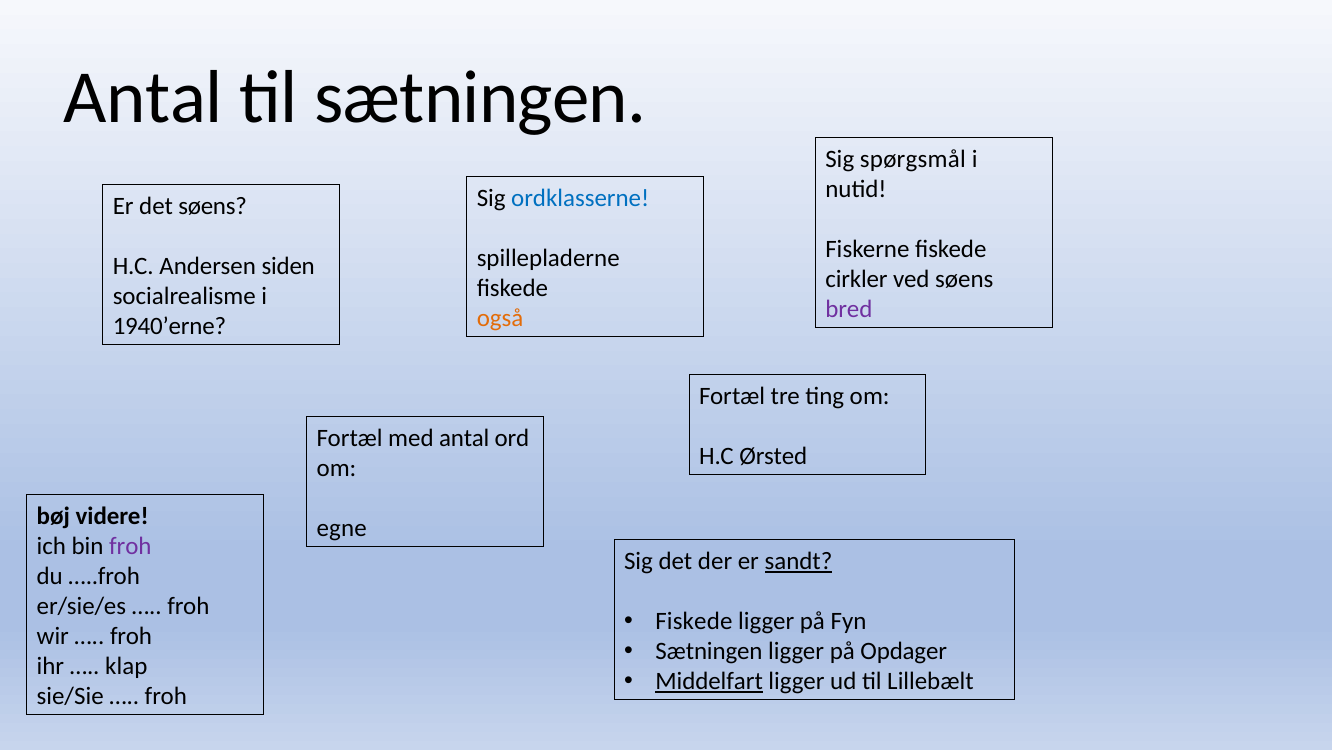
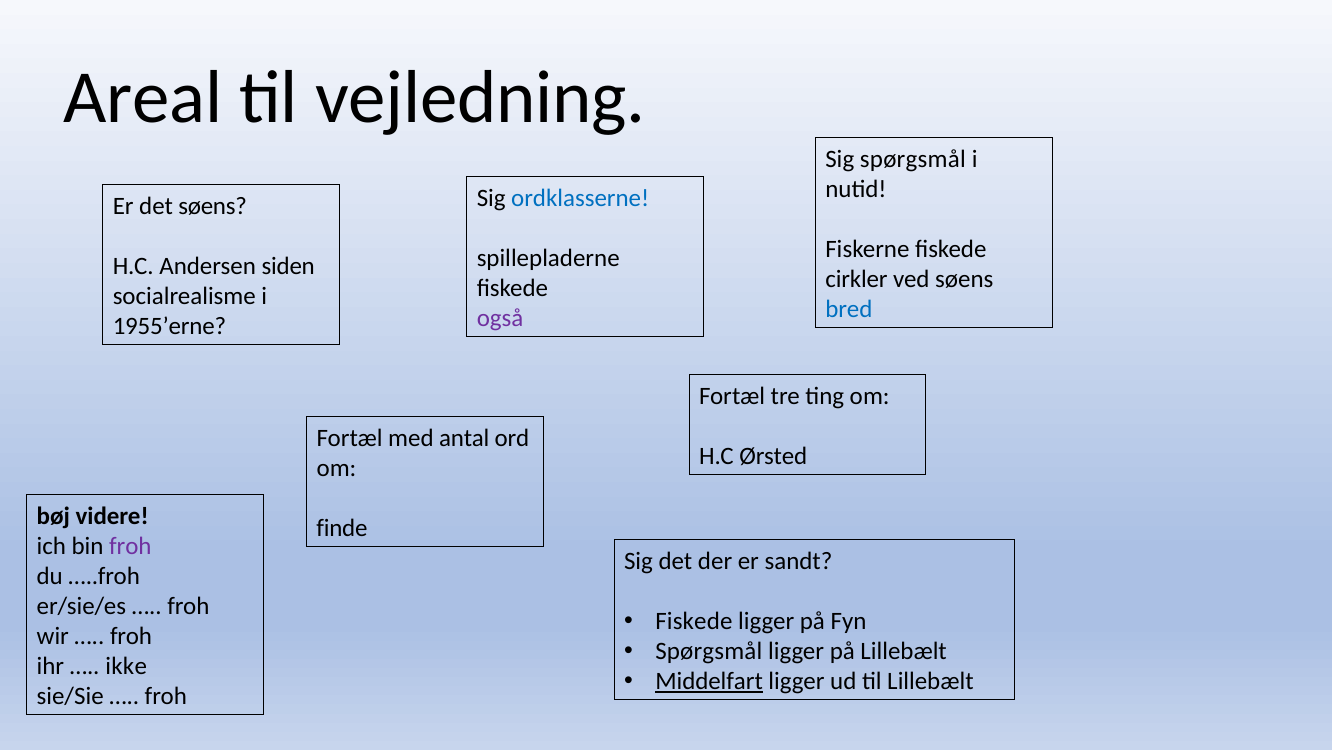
Antal at (143, 98): Antal -> Areal
til sætningen: sætningen -> vejledning
bred colour: purple -> blue
også colour: orange -> purple
1940’erne: 1940’erne -> 1955’erne
egne: egne -> finde
sandt underline: present -> none
Sætningen at (709, 650): Sætningen -> Spørgsmål
på Opdager: Opdager -> Lillebælt
klap: klap -> ikke
